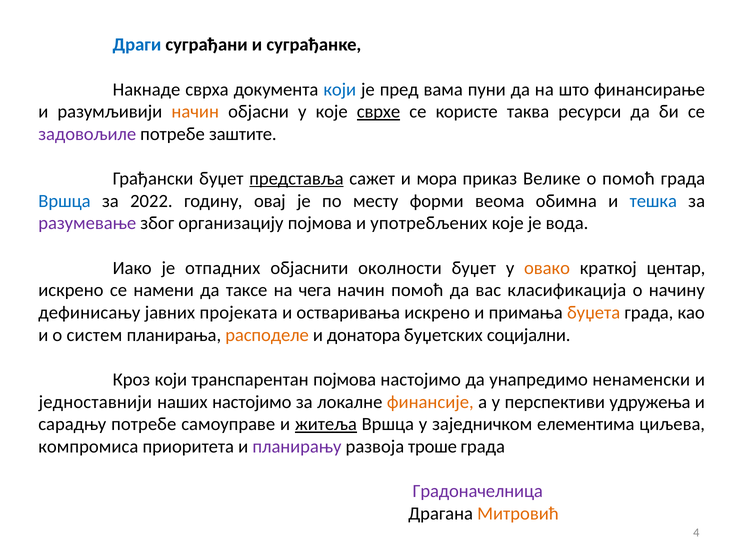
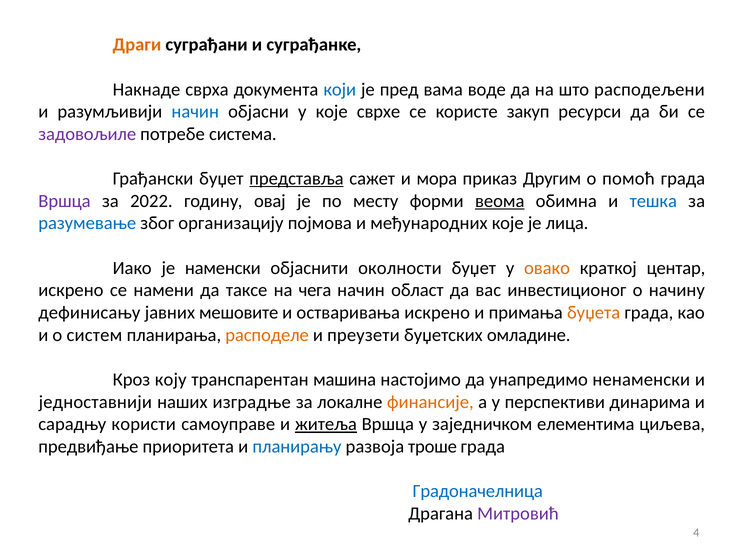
Драги colour: blue -> orange
пуни: пуни -> воде
финансирање: финансирање -> расподељени
начин at (195, 112) colour: orange -> blue
сврхе underline: present -> none
таква: таква -> закуп
заштите: заштите -> система
Велике: Велике -> Другим
Вршца at (64, 201) colour: blue -> purple
веома underline: none -> present
разумевање colour: purple -> blue
употребљених: употребљених -> међународних
вода: вода -> лица
отпадних: отпадних -> наменски
начин помоћ: помоћ -> област
класификација: класификација -> инвестиционог
пројеката: пројеката -> мешовите
донатора: донатора -> преузети
социјални: социјални -> омладине
Кроз који: који -> коју
транспарентан појмова: појмова -> машина
наших настојимо: настојимо -> изградње
удружења: удружења -> динарима
сарадњу потребе: потребе -> користи
компромиса: компромиса -> предвиђање
планирању colour: purple -> blue
Градоначелница colour: purple -> blue
Митровић colour: orange -> purple
